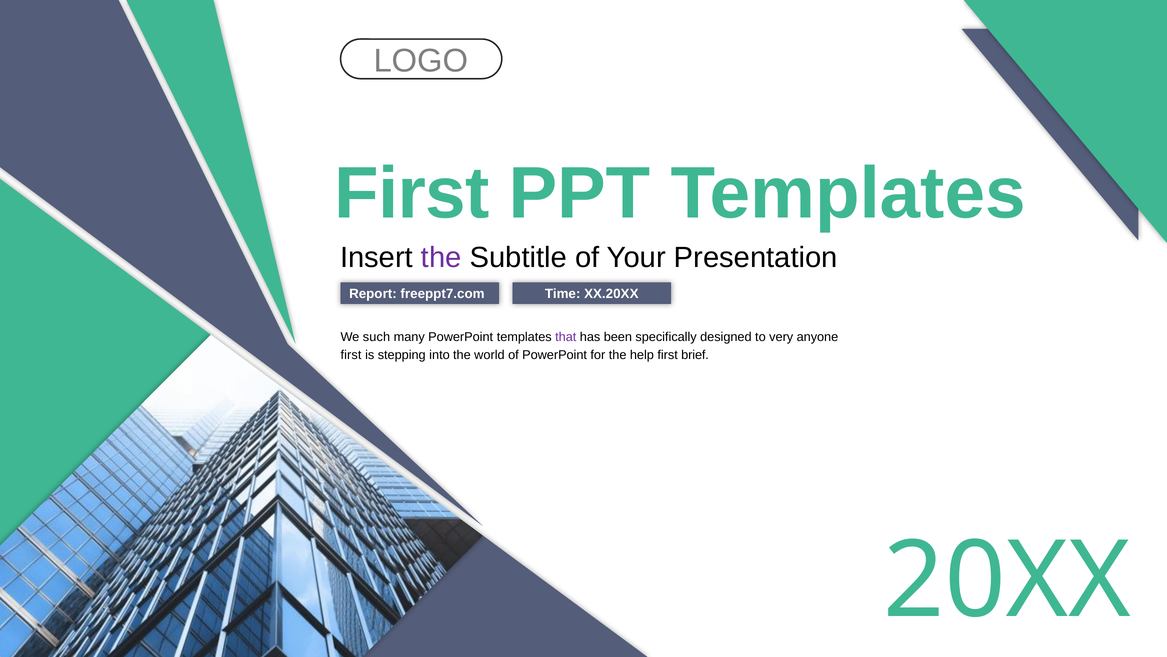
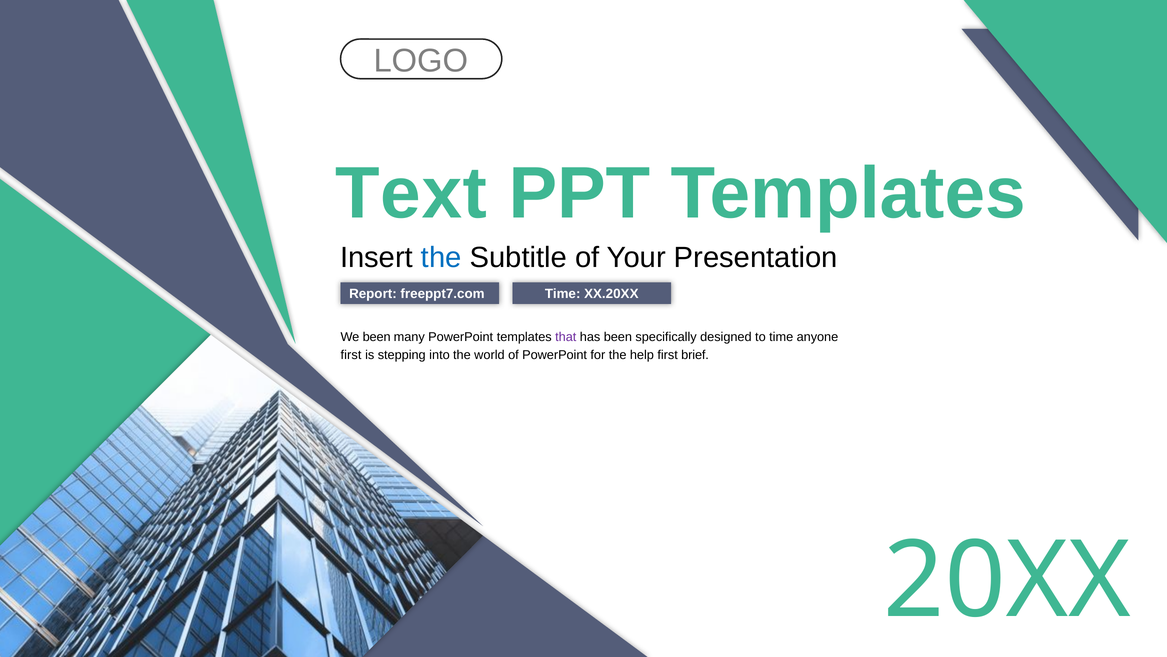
First at (412, 194): First -> Text
the at (441, 257) colour: purple -> blue
We such: such -> been
to very: very -> time
